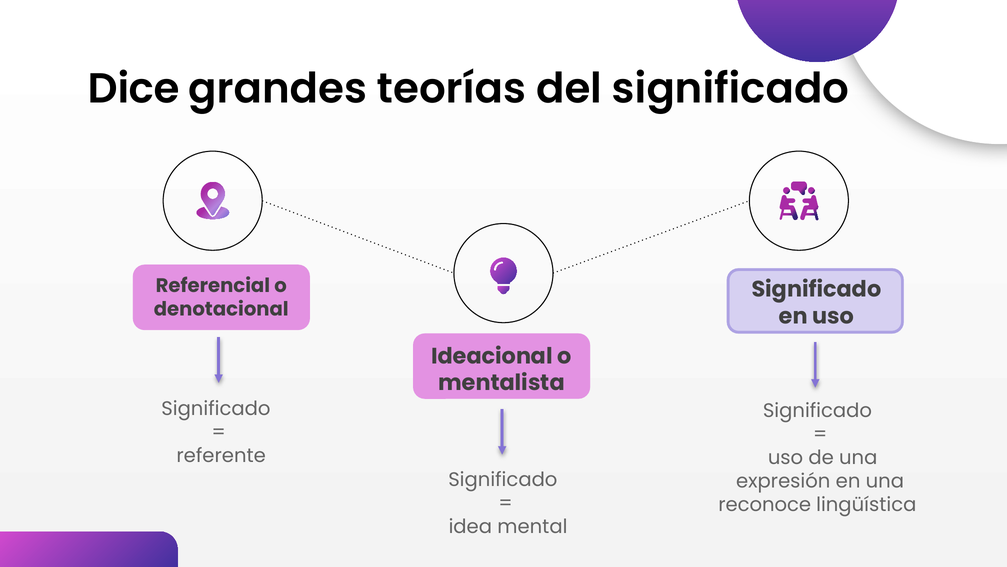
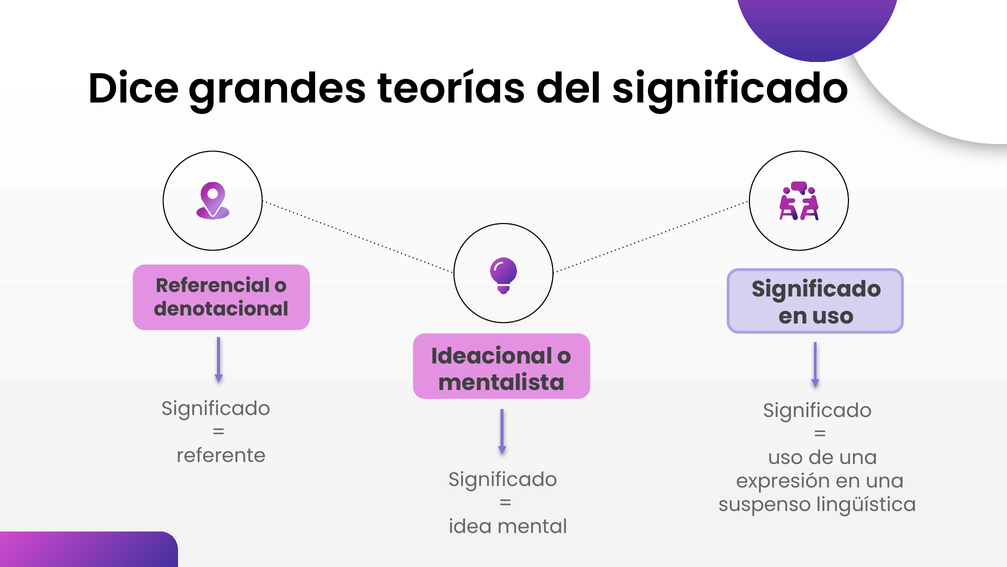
reconoce: reconoce -> suspenso
